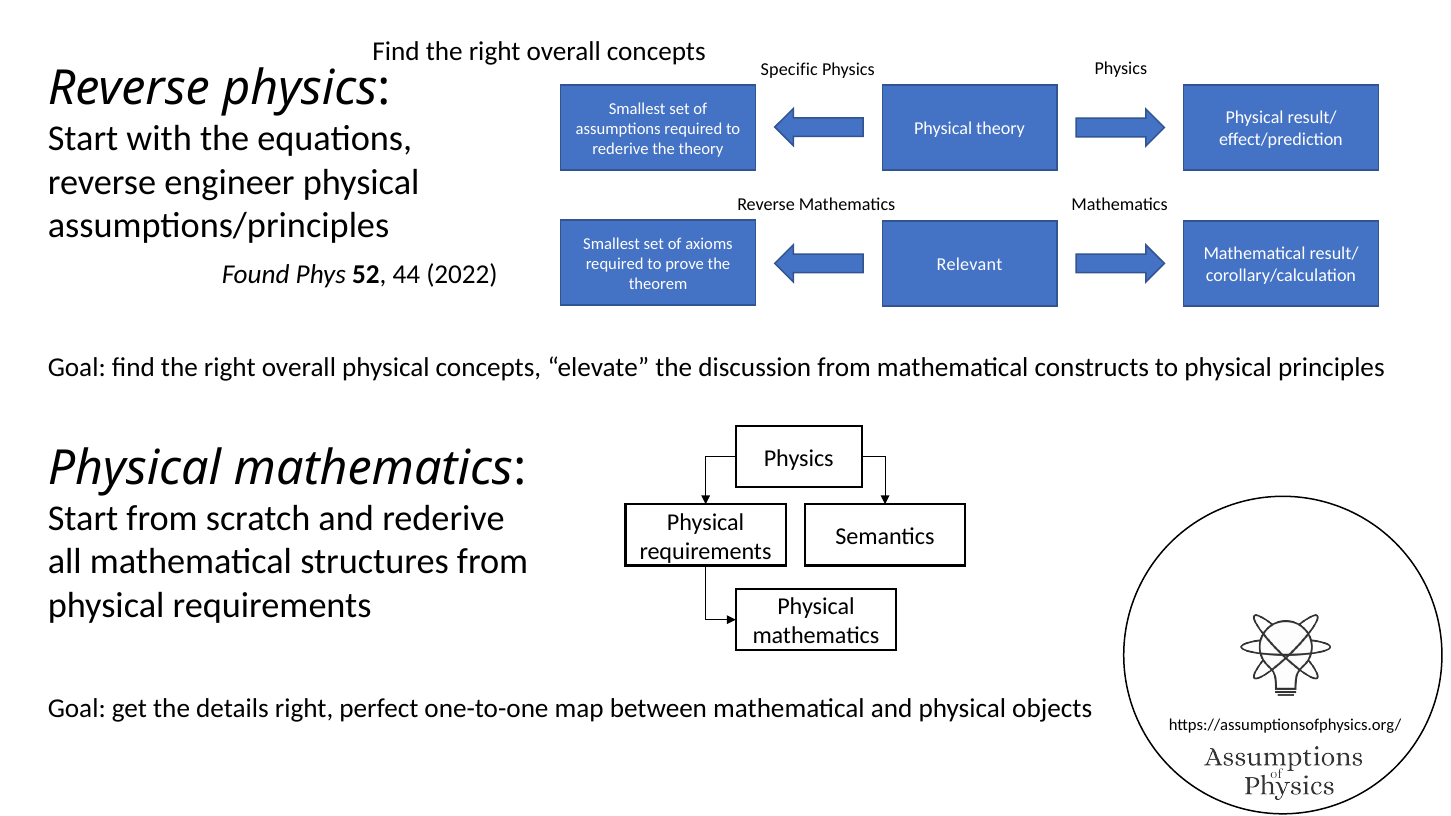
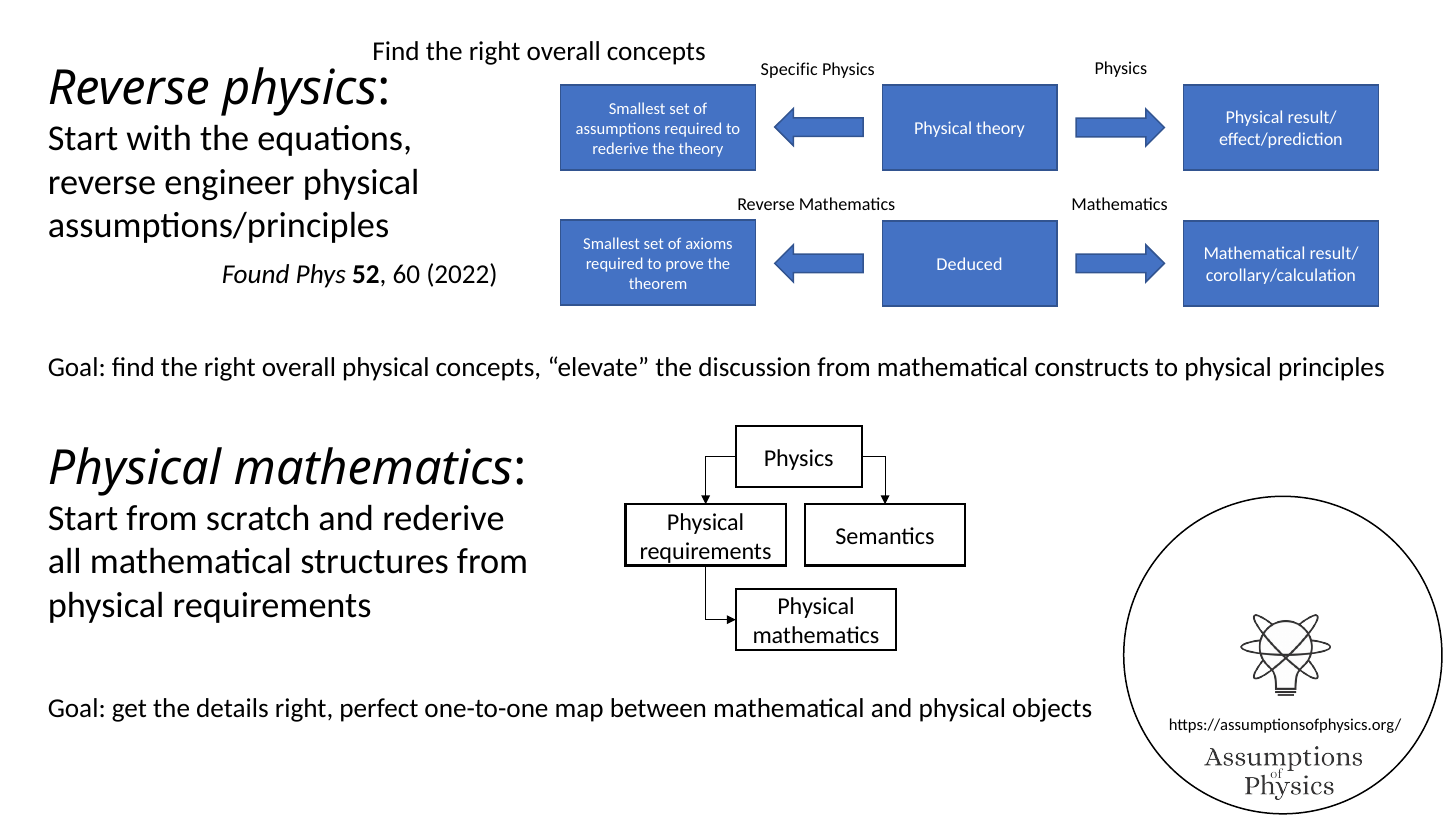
Relevant: Relevant -> Deduced
44: 44 -> 60
